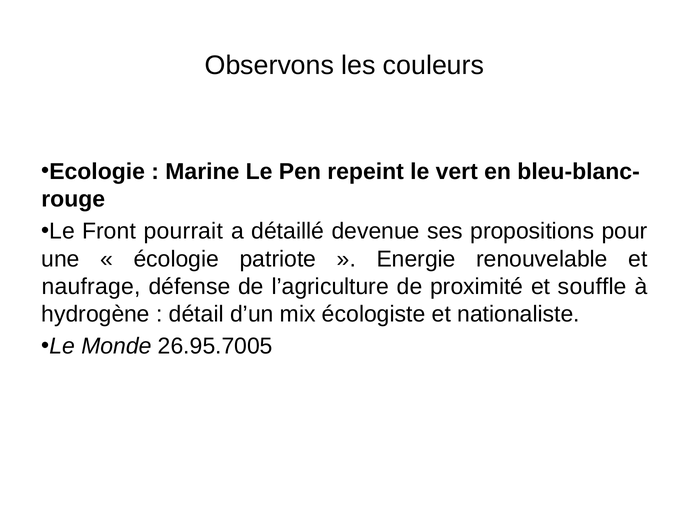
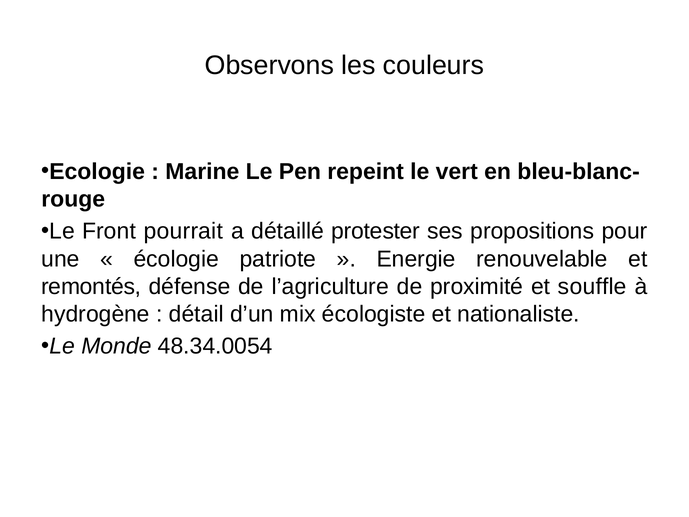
devenue: devenue -> protester
naufrage: naufrage -> remontés
26.95.7005: 26.95.7005 -> 48.34.0054
